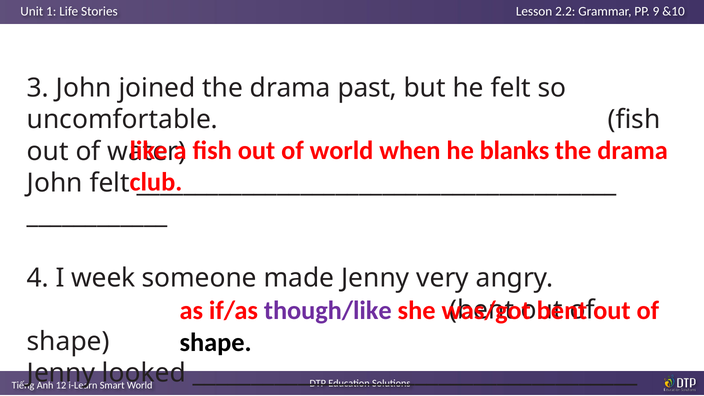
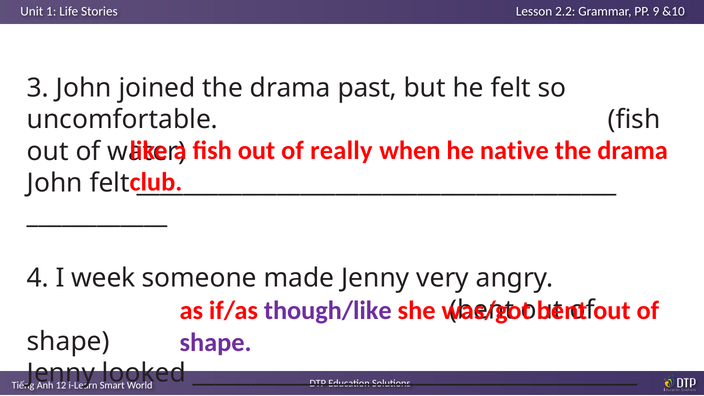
of world: world -> really
blanks: blanks -> native
shape at (216, 342) colour: black -> purple
